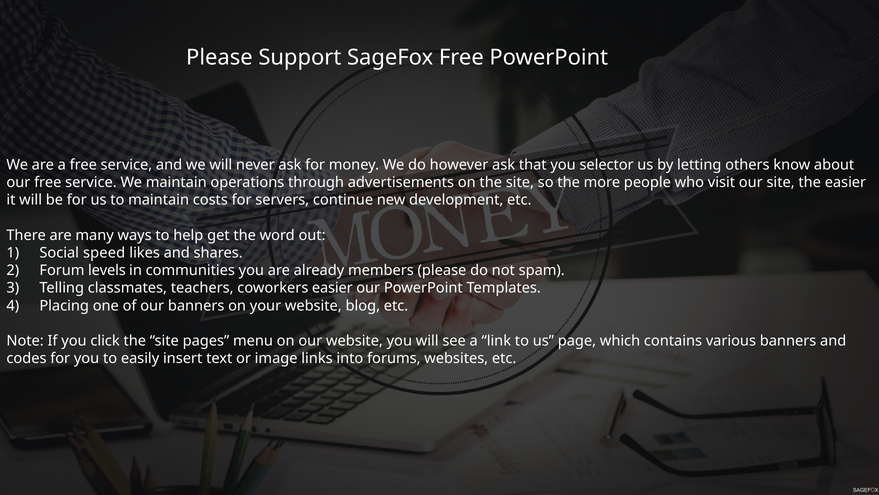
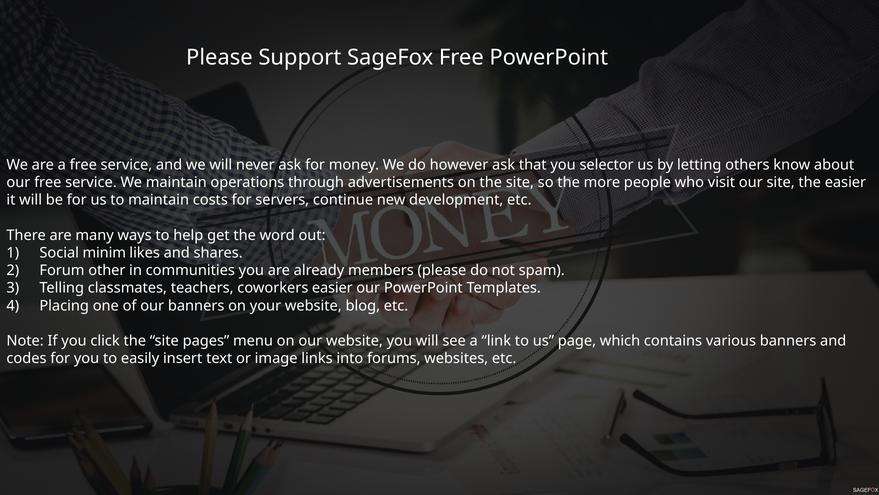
speed: speed -> minim
levels: levels -> other
